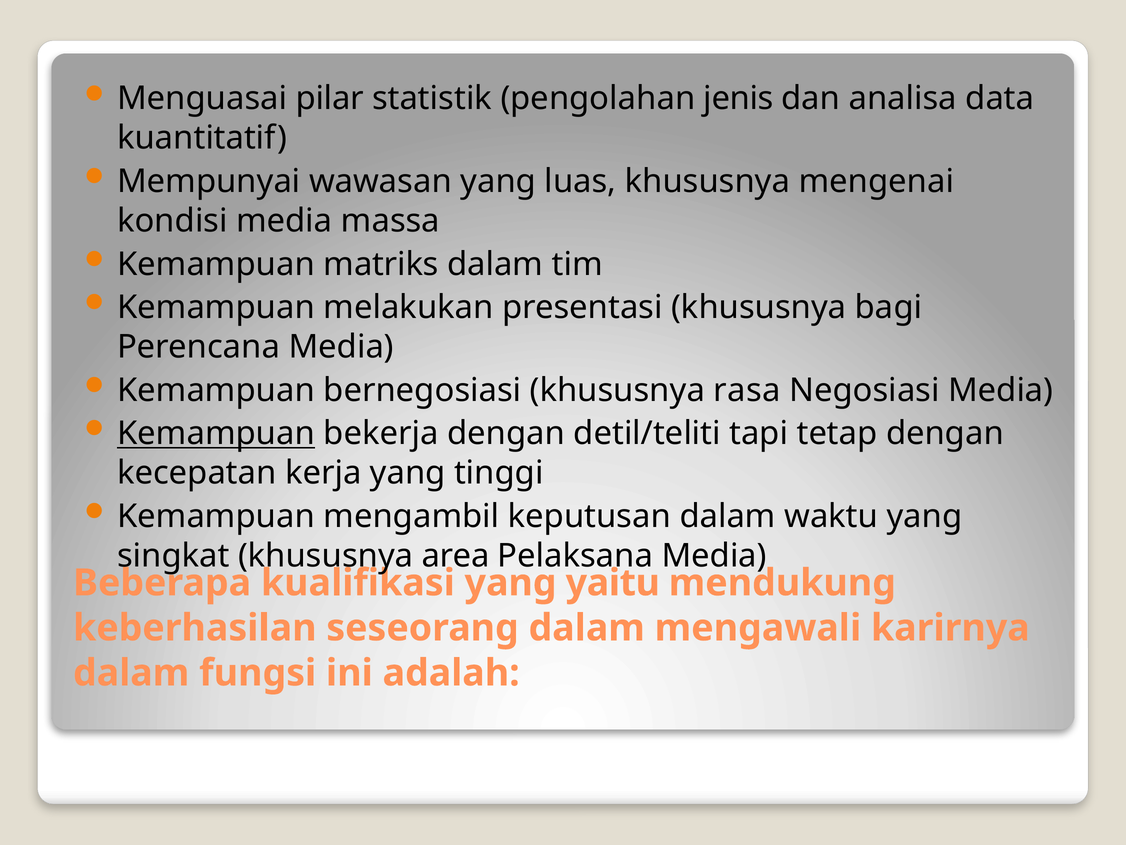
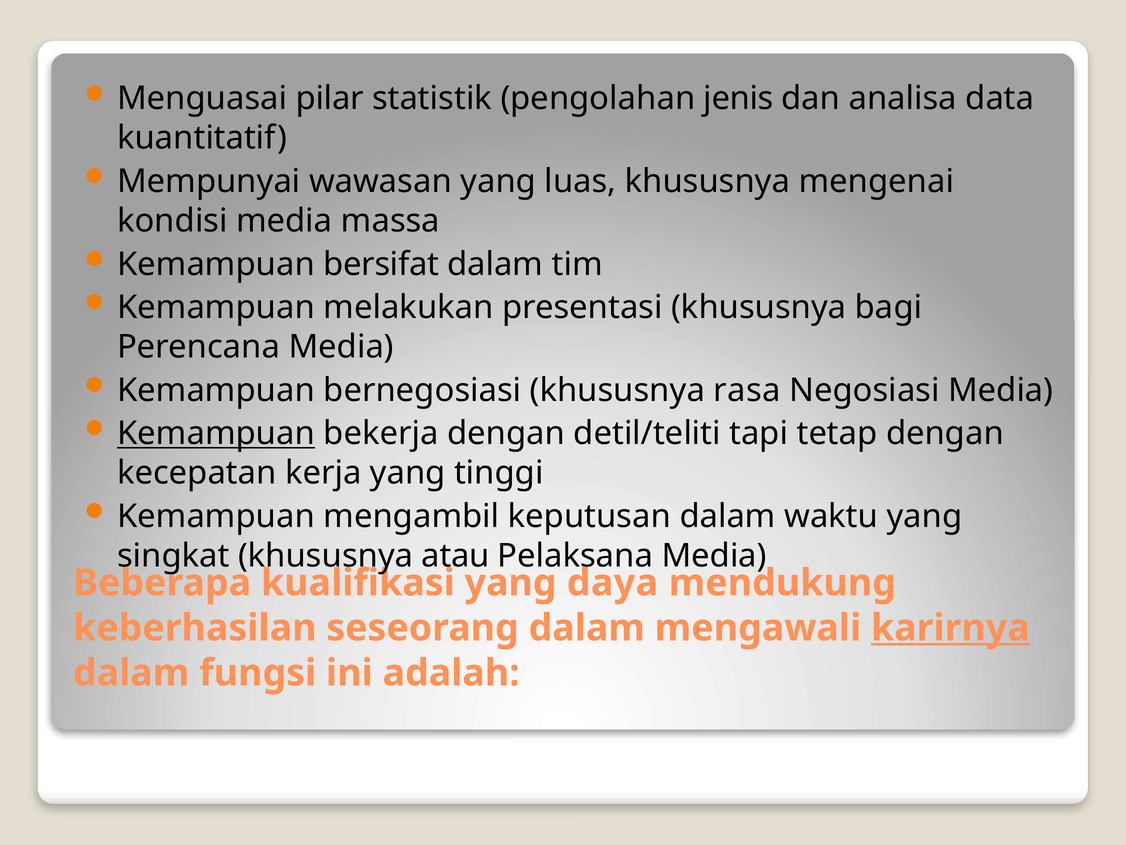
matriks: matriks -> bersifat
area: area -> atau
yaitu: yaitu -> daya
karirnya underline: none -> present
